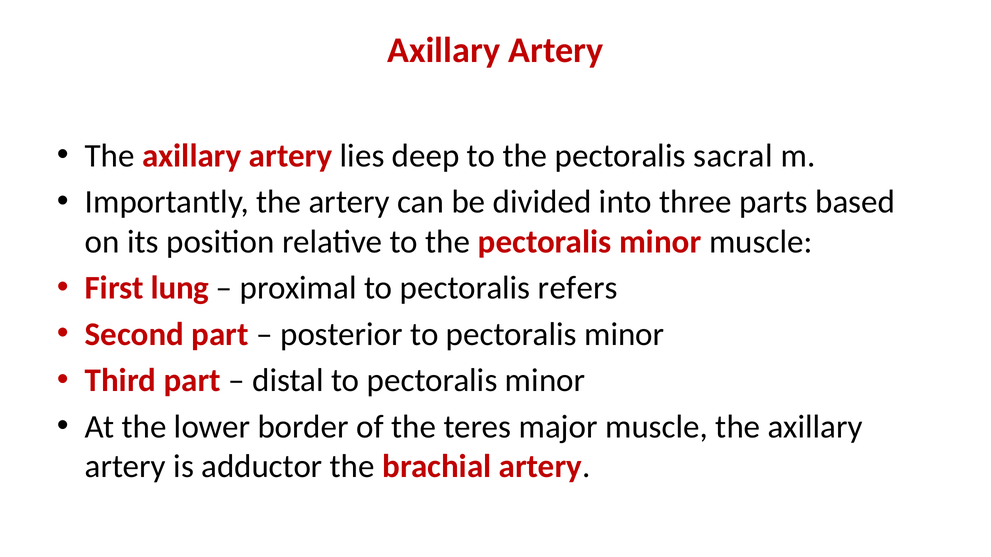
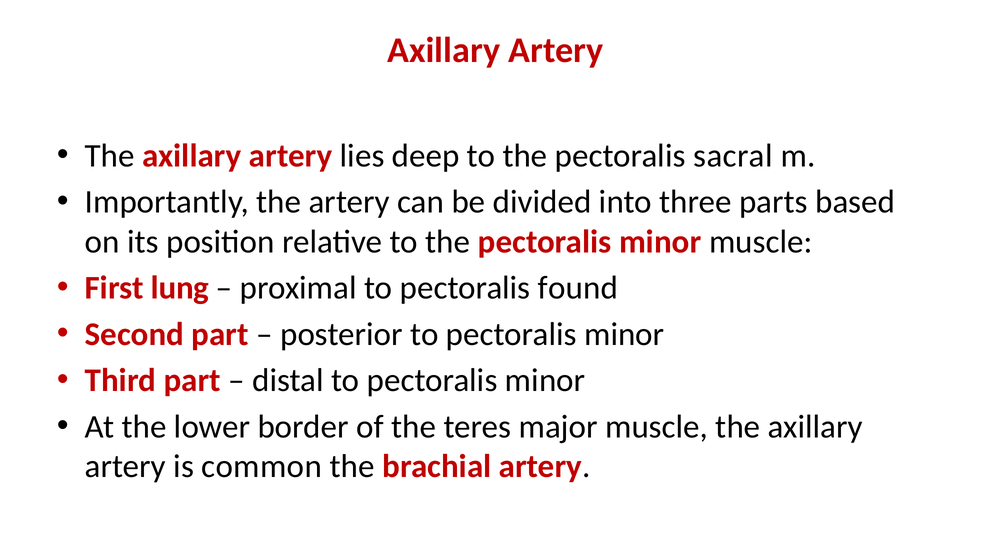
refers: refers -> found
adductor: adductor -> common
